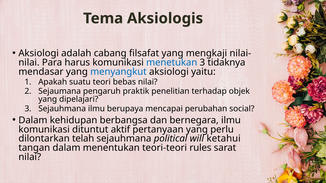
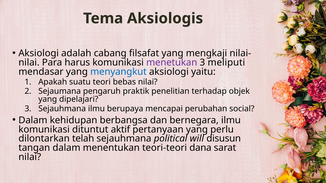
menetukan colour: blue -> purple
tidaknya: tidaknya -> meliputi
ketahui: ketahui -> disusun
rules: rules -> dana
